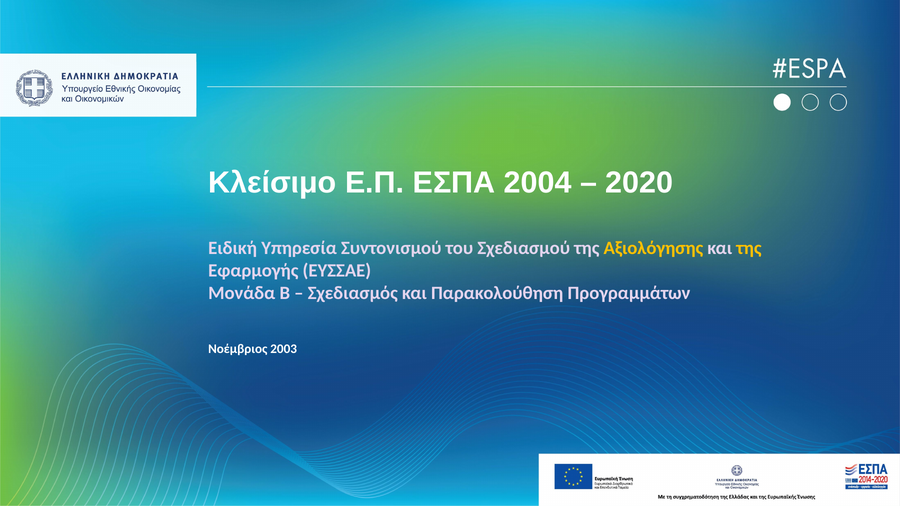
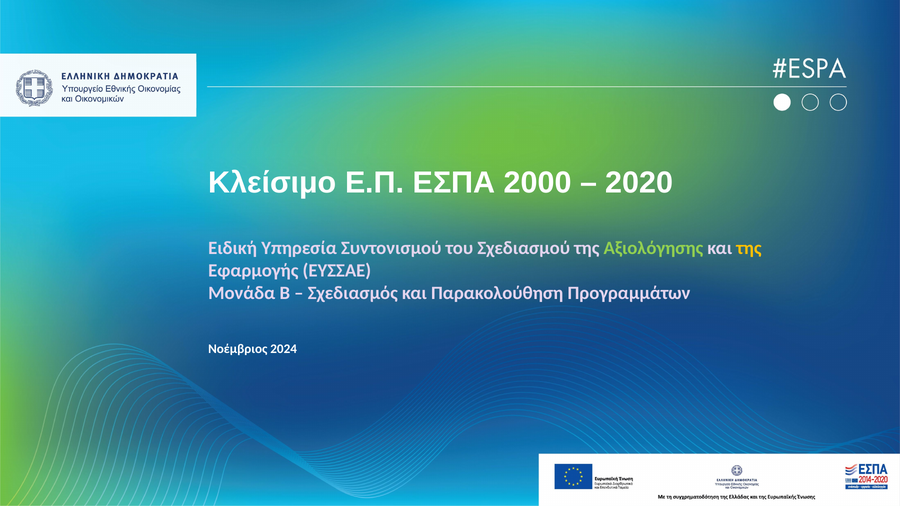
2004: 2004 -> 2000
Αξιολόγησης colour: yellow -> light green
2003: 2003 -> 2024
